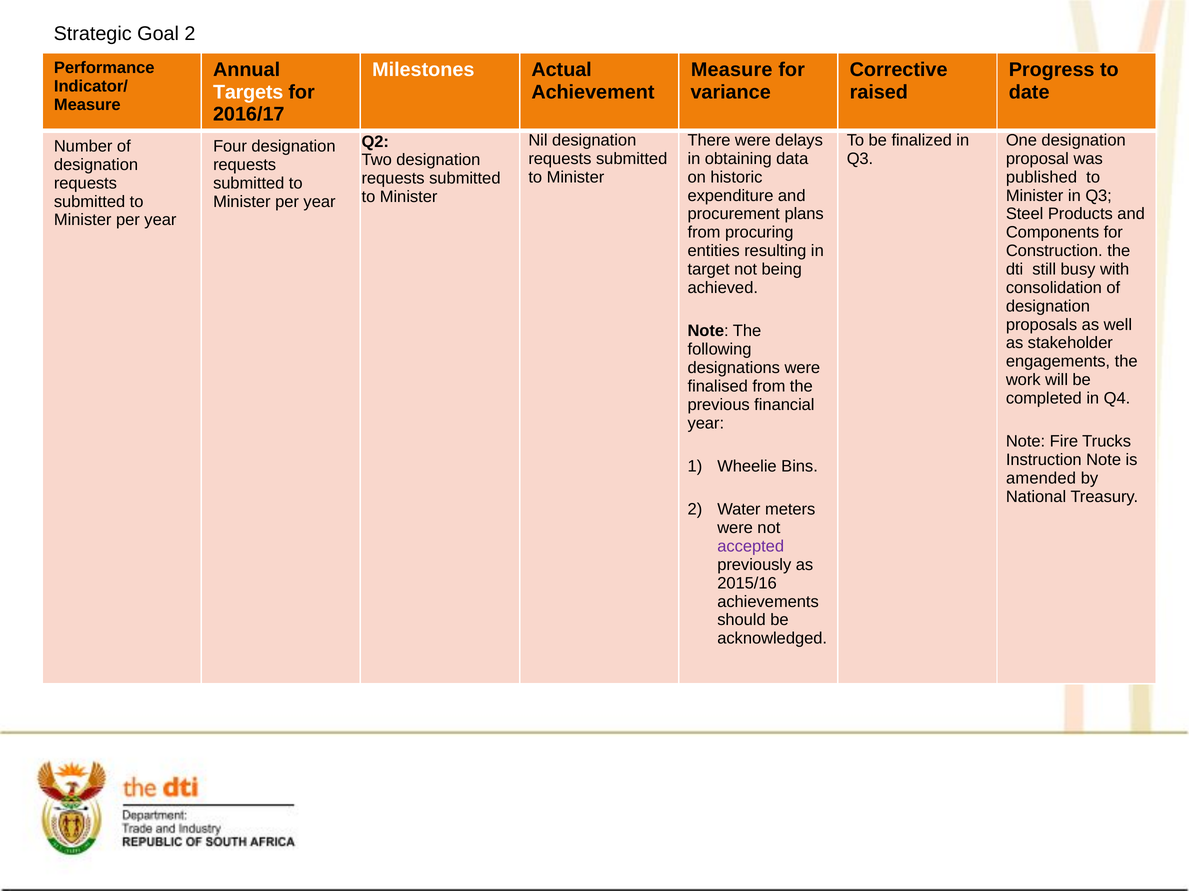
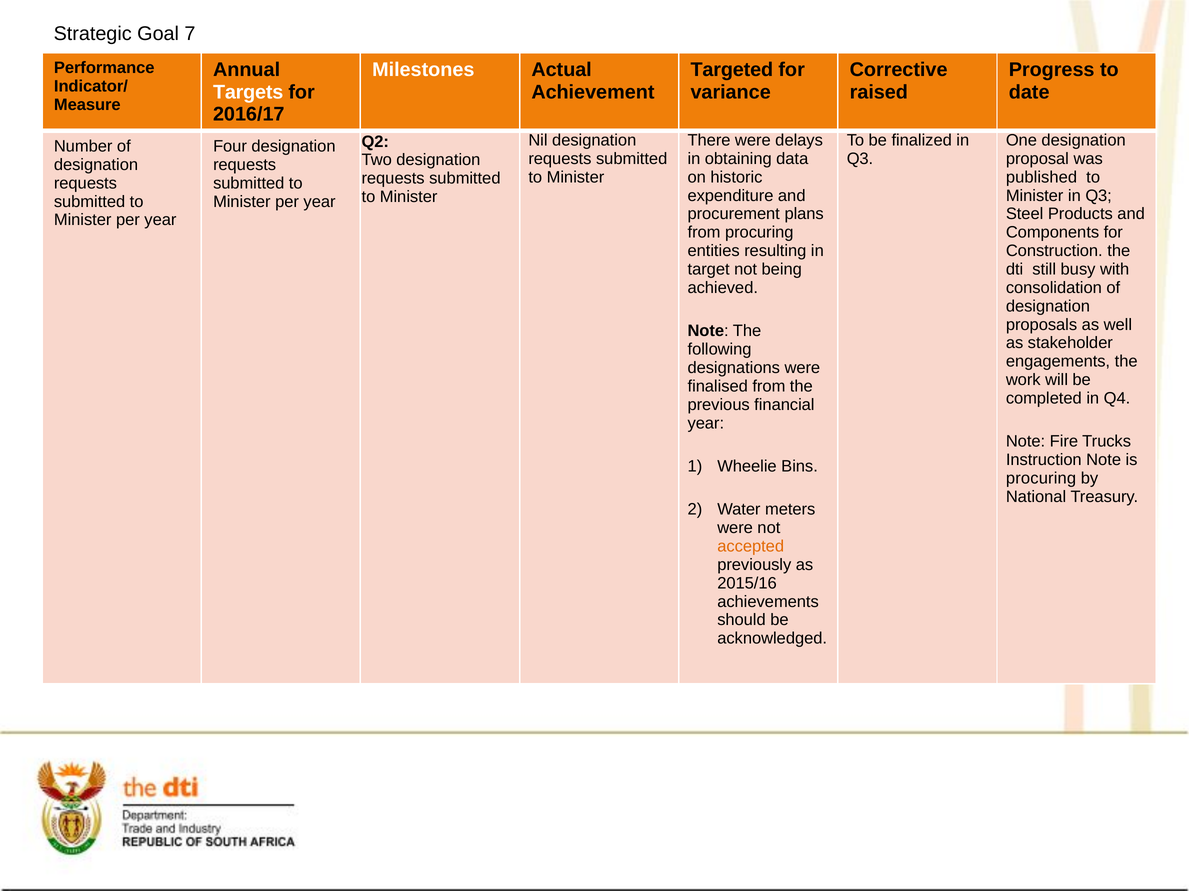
Goal 2: 2 -> 7
Measure at (732, 70): Measure -> Targeted
amended at (1041, 479): amended -> procuring
accepted colour: purple -> orange
